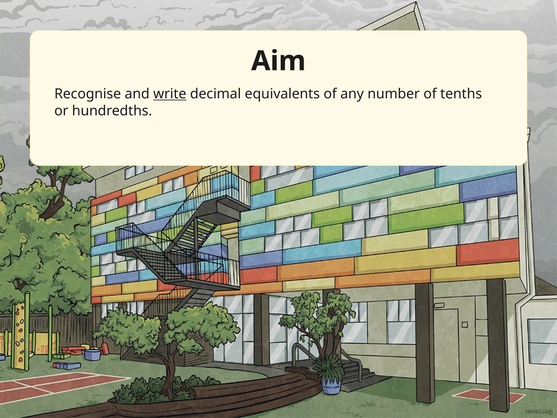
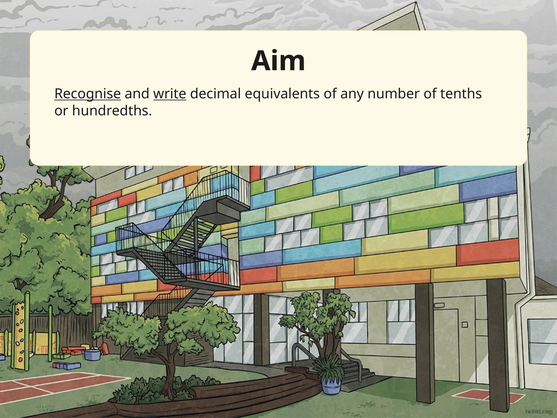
Recognise underline: none -> present
